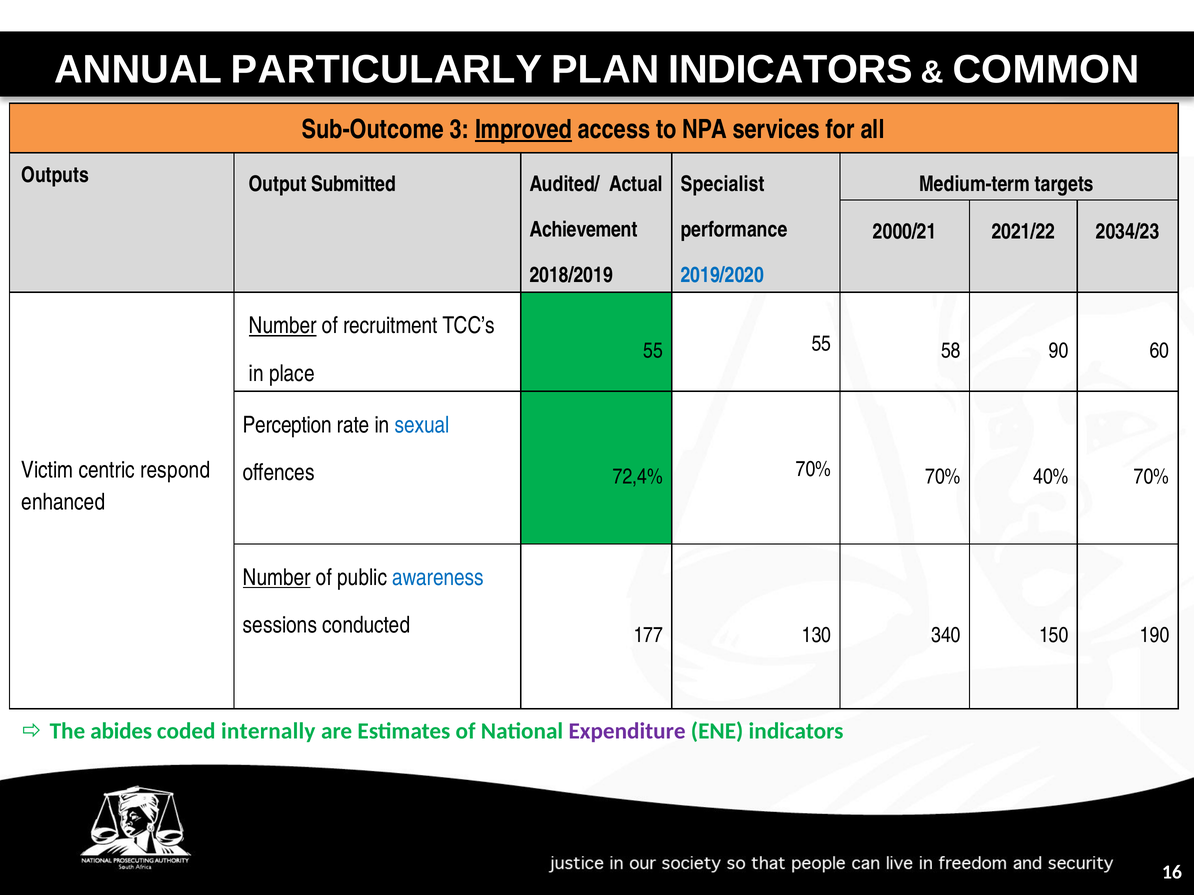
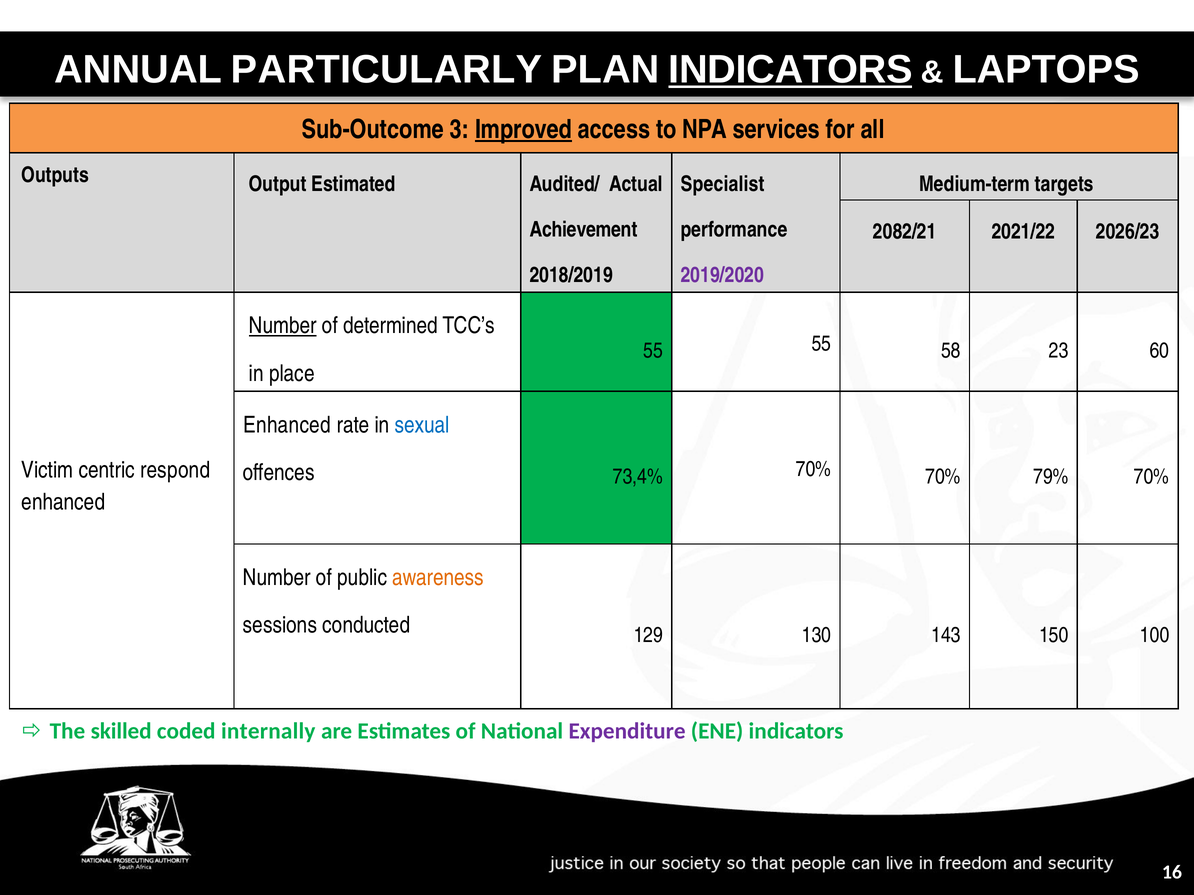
INDICATORS at (790, 70) underline: none -> present
COMMON: COMMON -> LAPTOPS
Submitted: Submitted -> Estimated
2000/21: 2000/21 -> 2082/21
2034/23: 2034/23 -> 2026/23
2019/2020 colour: blue -> purple
recruitment: recruitment -> determined
90: 90 -> 23
Perception at (287, 425): Perception -> Enhanced
72,4%: 72,4% -> 73,4%
40%: 40% -> 79%
Number at (277, 578) underline: present -> none
awareness colour: blue -> orange
177: 177 -> 129
340: 340 -> 143
190: 190 -> 100
abides: abides -> skilled
